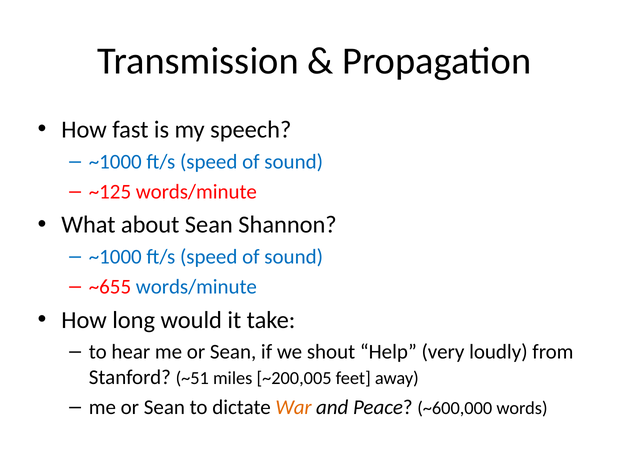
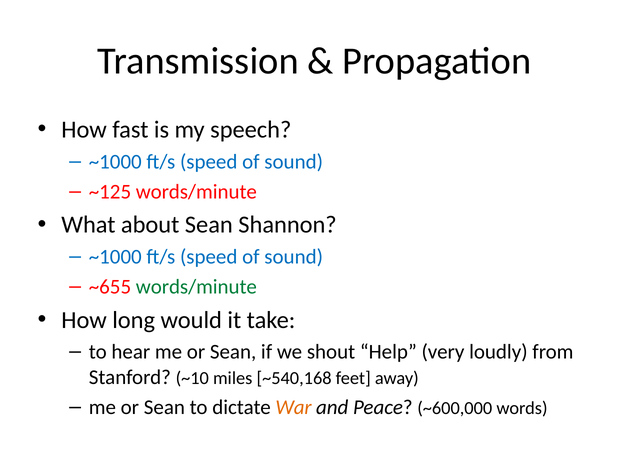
words/minute at (196, 287) colour: blue -> green
~51: ~51 -> ~10
~200,005: ~200,005 -> ~540,168
